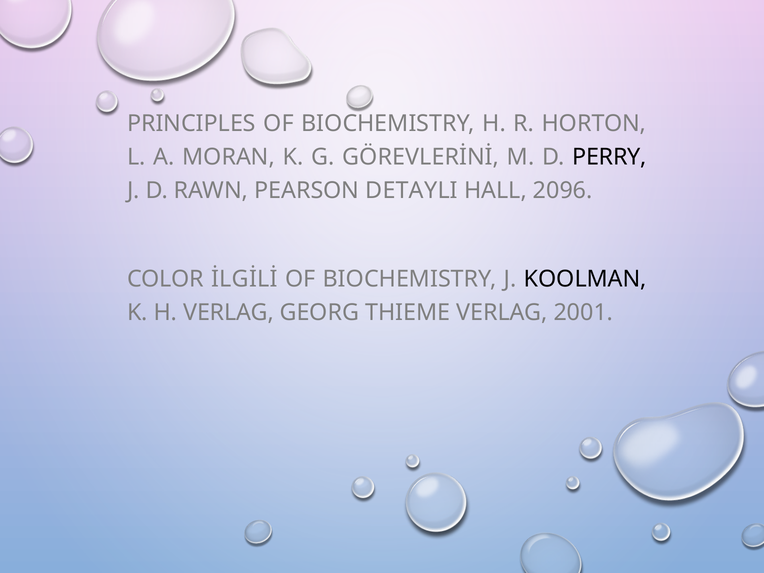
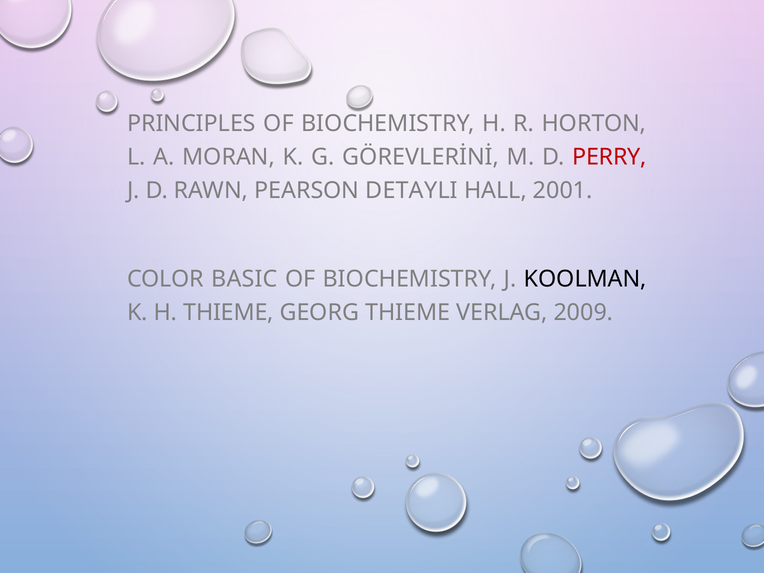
PERRY colour: black -> red
2096: 2096 -> 2001
İLGİLİ: İLGİLİ -> BASIC
H VERLAG: VERLAG -> THIEME
2001: 2001 -> 2009
